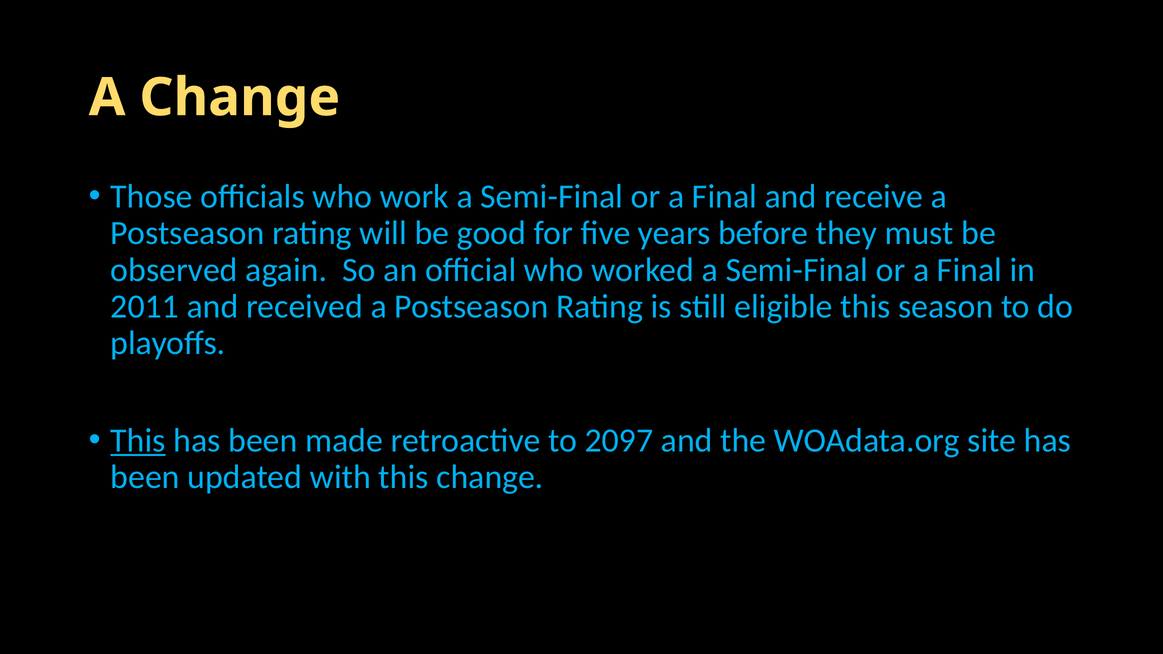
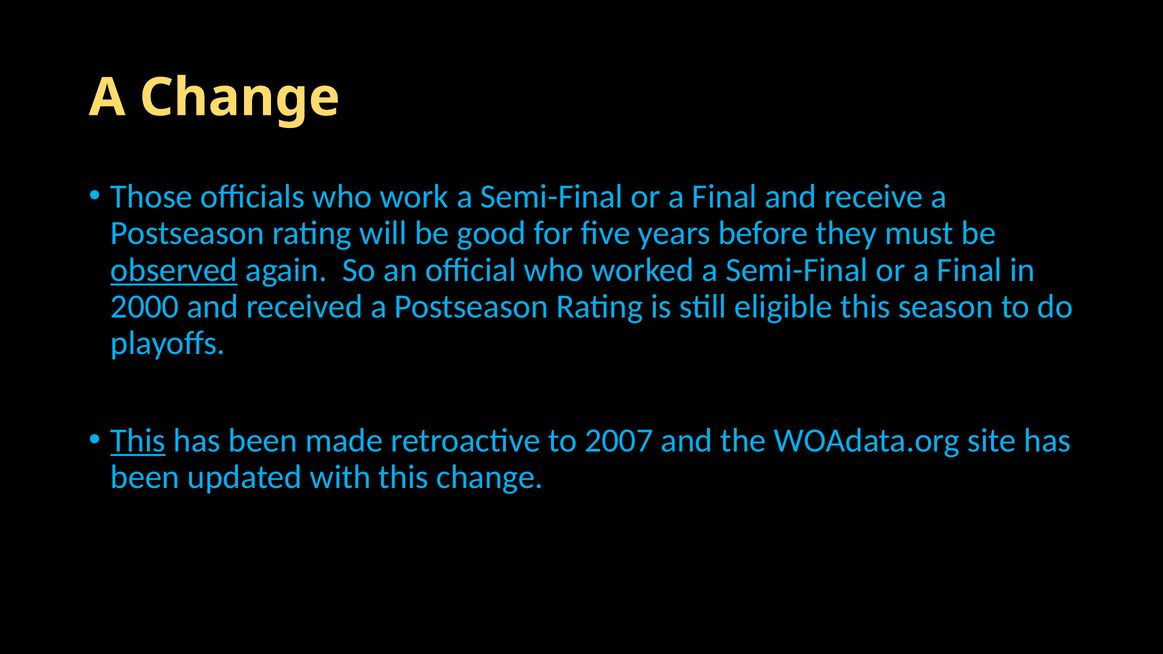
observed underline: none -> present
2011: 2011 -> 2000
2097: 2097 -> 2007
